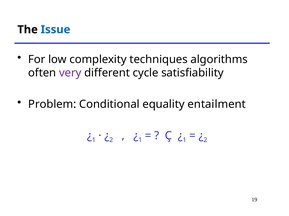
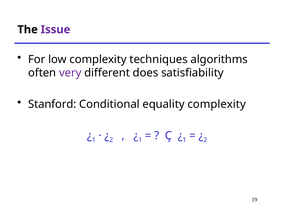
Issue colour: blue -> purple
cycle: cycle -> does
Problem: Problem -> Stanford
equality entailment: entailment -> complexity
